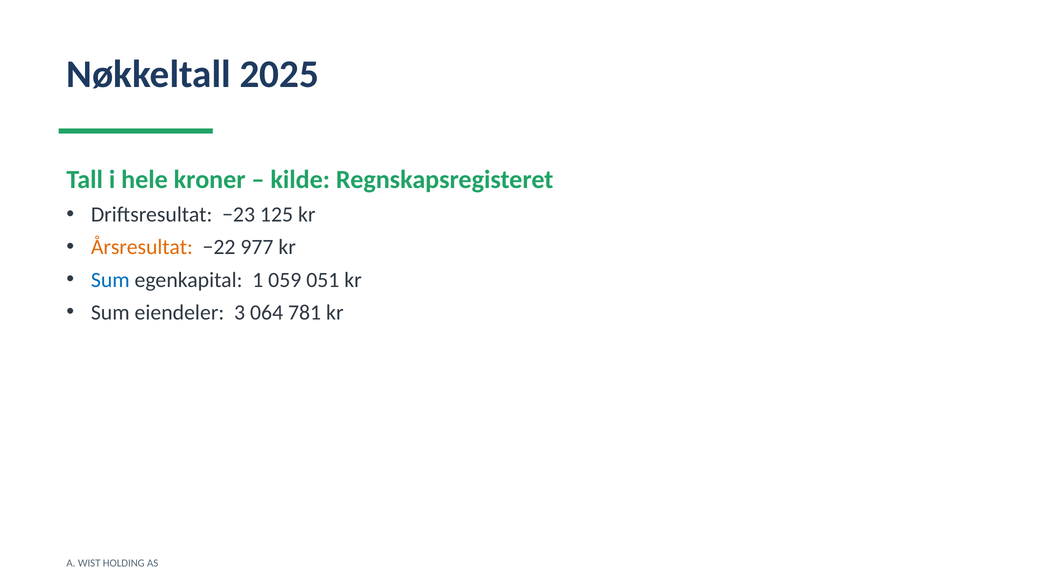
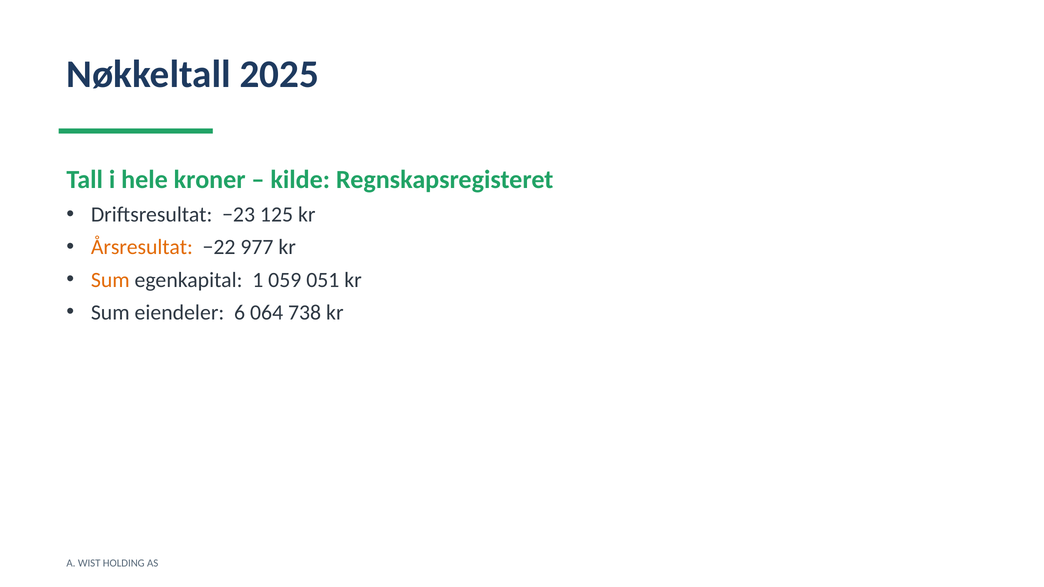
Sum at (110, 280) colour: blue -> orange
3: 3 -> 6
781: 781 -> 738
